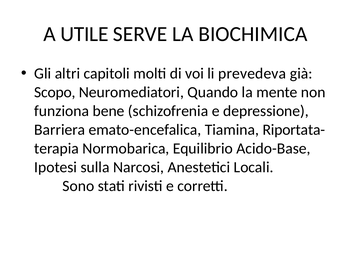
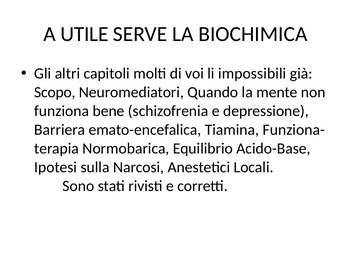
prevedeva: prevedeva -> impossibili
Riportata-: Riportata- -> Funziona-
